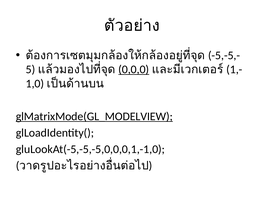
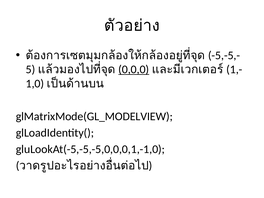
glMatrixMode(GL_MODELVIEW underline: present -> none
